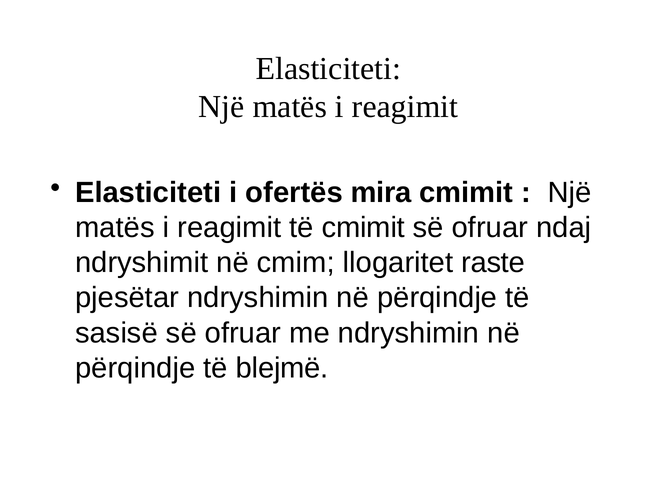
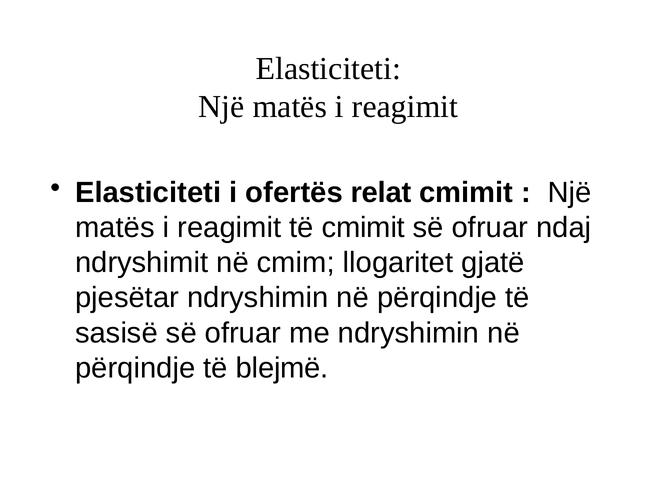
mira: mira -> relat
raste: raste -> gjatë
